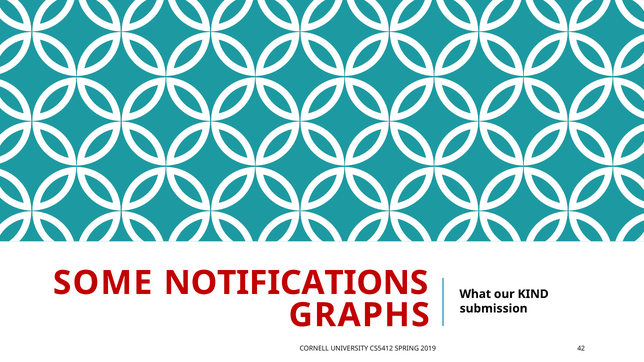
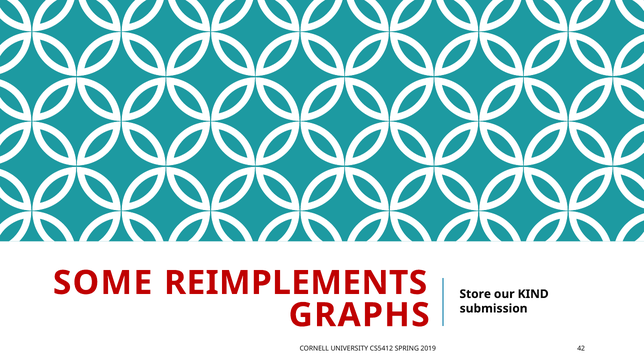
NOTIFICATIONS: NOTIFICATIONS -> REIMPLEMENTS
What: What -> Store
